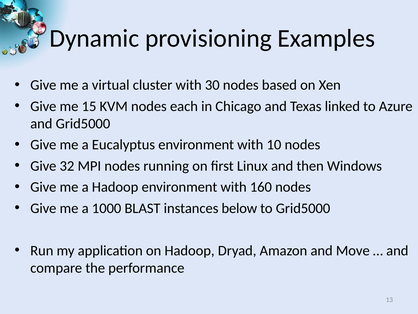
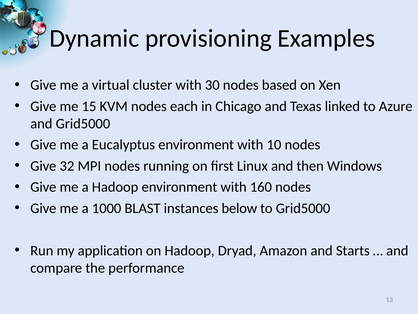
Move: Move -> Starts
